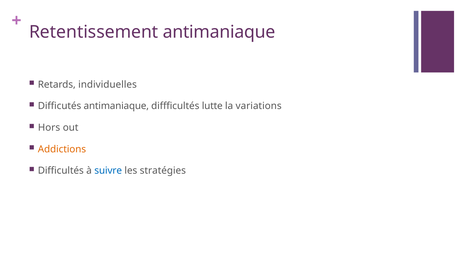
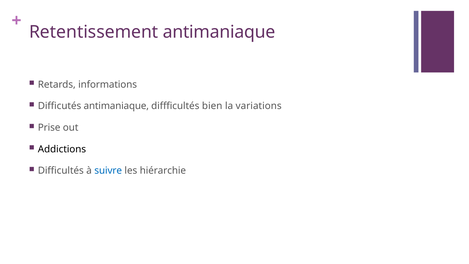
individuelles: individuelles -> informations
lutte: lutte -> bien
Hors: Hors -> Prise
Addictions colour: orange -> black
stratégies: stratégies -> hiérarchie
